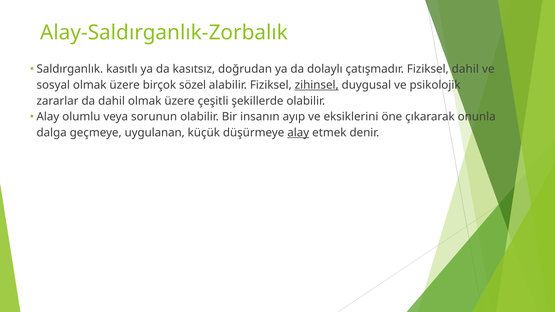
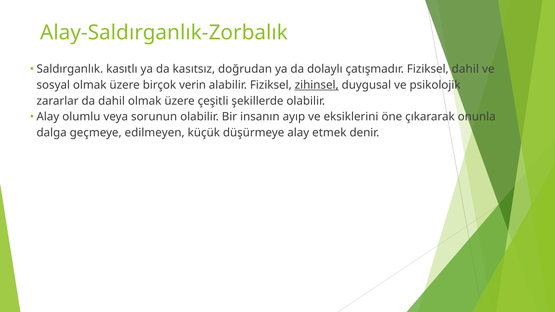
sözel: sözel -> verin
uygulanan: uygulanan -> edilmeyen
alay at (298, 133) underline: present -> none
